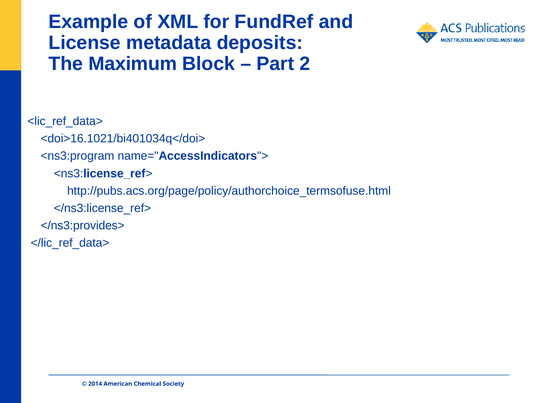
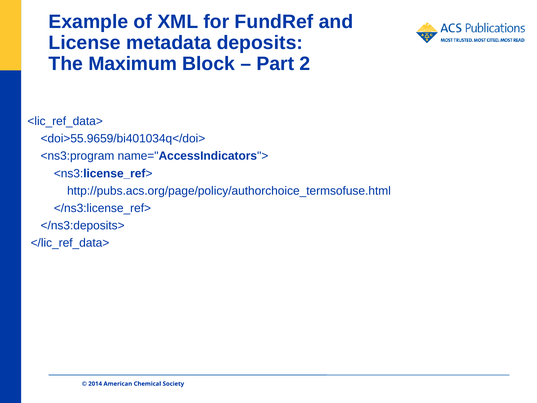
<doi>16.1021/bi401034q</doi>: <doi>16.1021/bi401034q</doi> -> <doi>55.9659/bi401034q</doi>
</ns3:provides>: </ns3:provides> -> </ns3:deposits>
